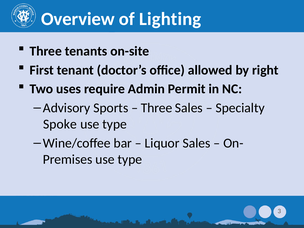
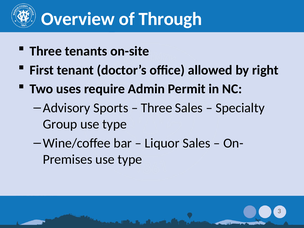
Lighting: Lighting -> Through
Spoke: Spoke -> Group
